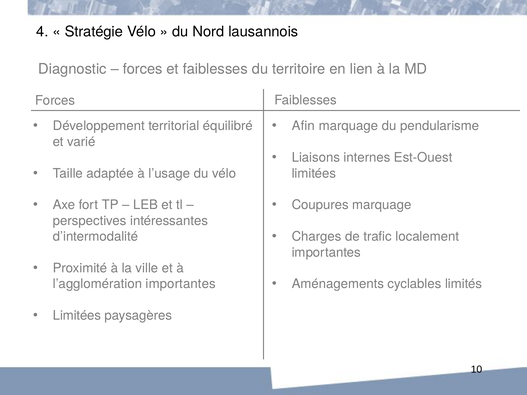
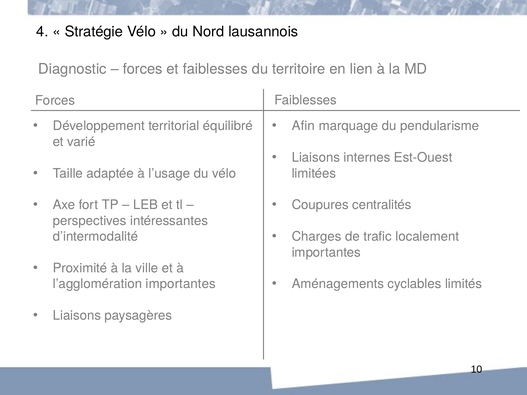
Coupures marquage: marquage -> centralités
Limitées at (77, 316): Limitées -> Liaisons
